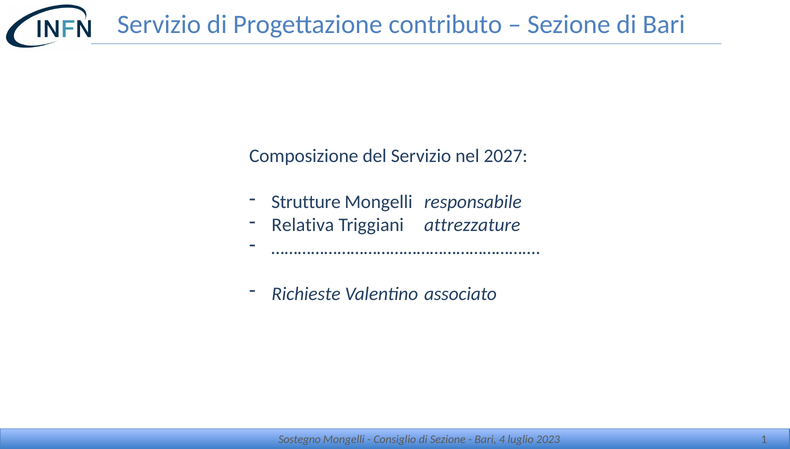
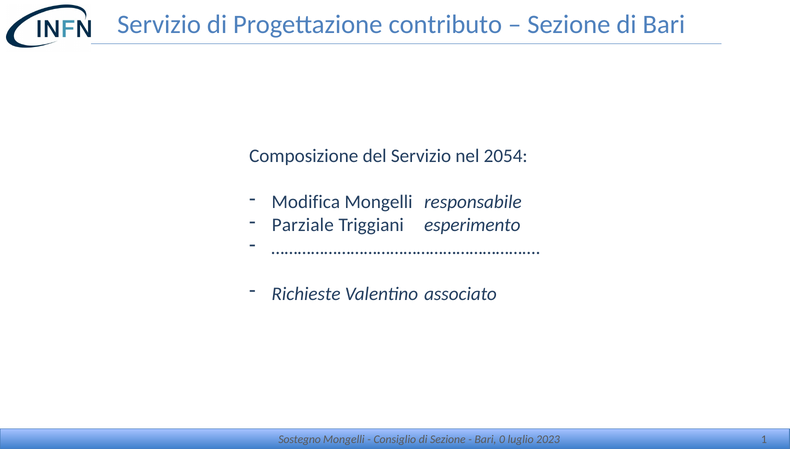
2027: 2027 -> 2054
Strutture: Strutture -> Modifica
Relativa: Relativa -> Parziale
attrezzature: attrezzature -> esperimento
4: 4 -> 0
